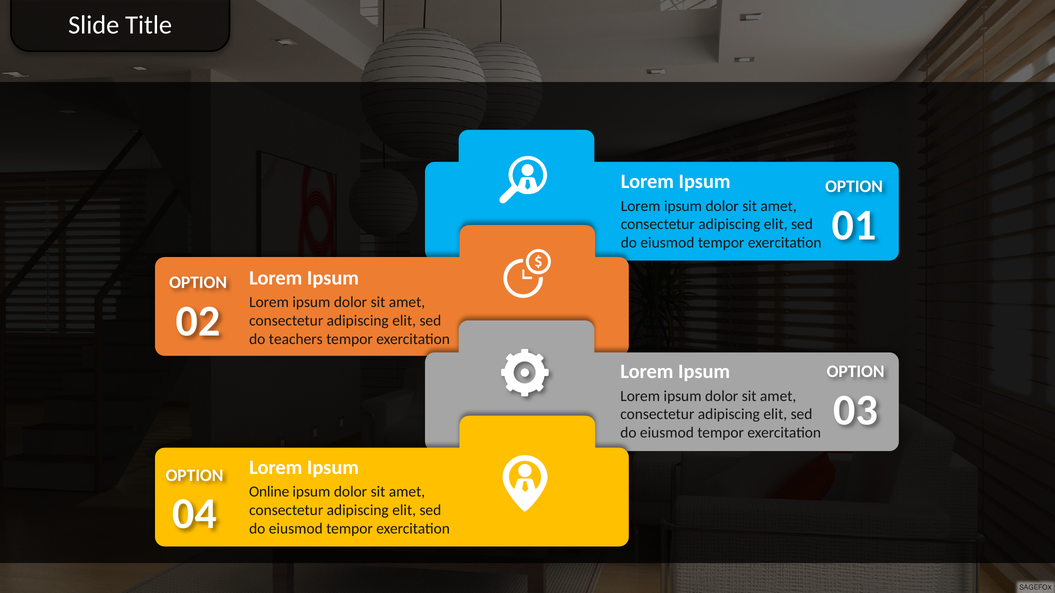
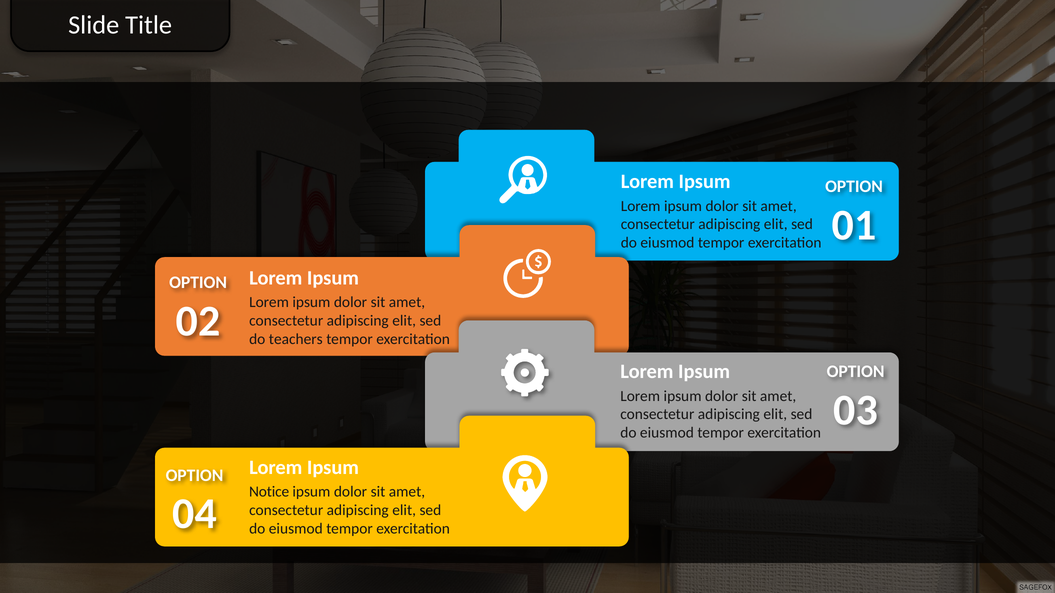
Online: Online -> Notice
